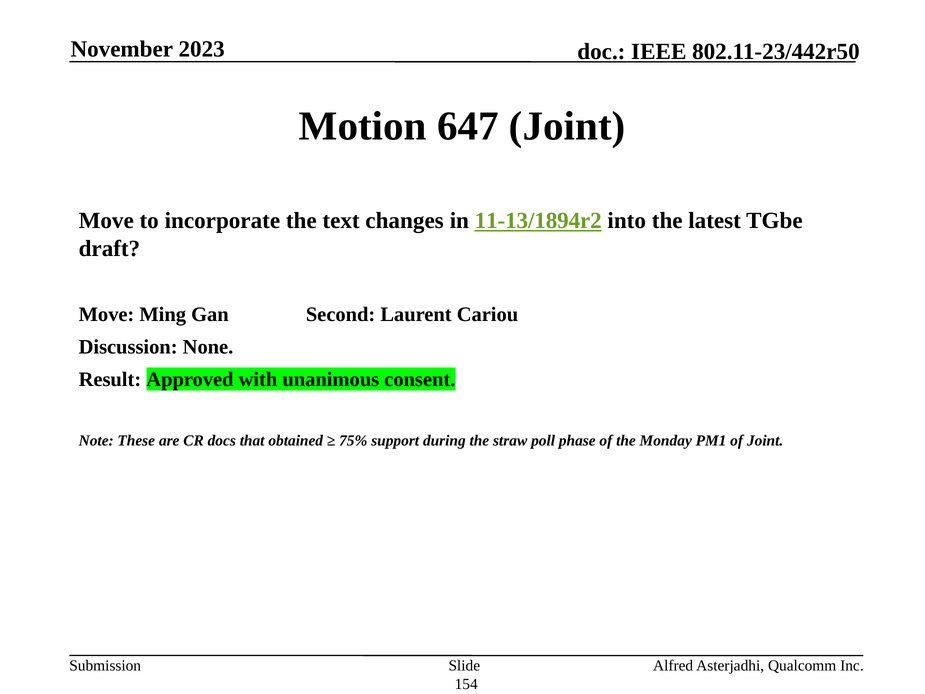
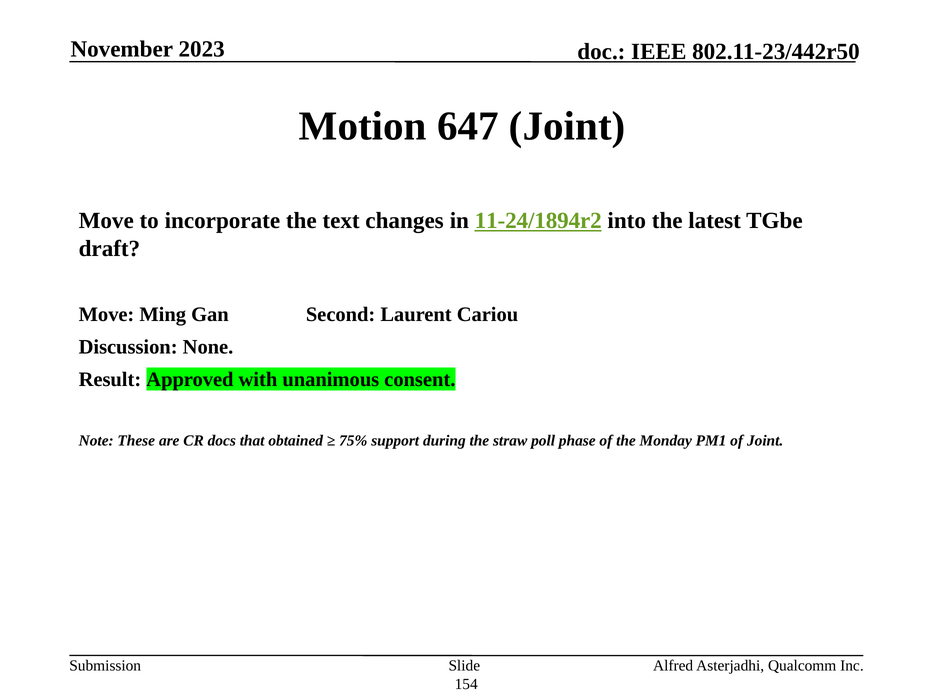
11-13/1894r2: 11-13/1894r2 -> 11-24/1894r2
